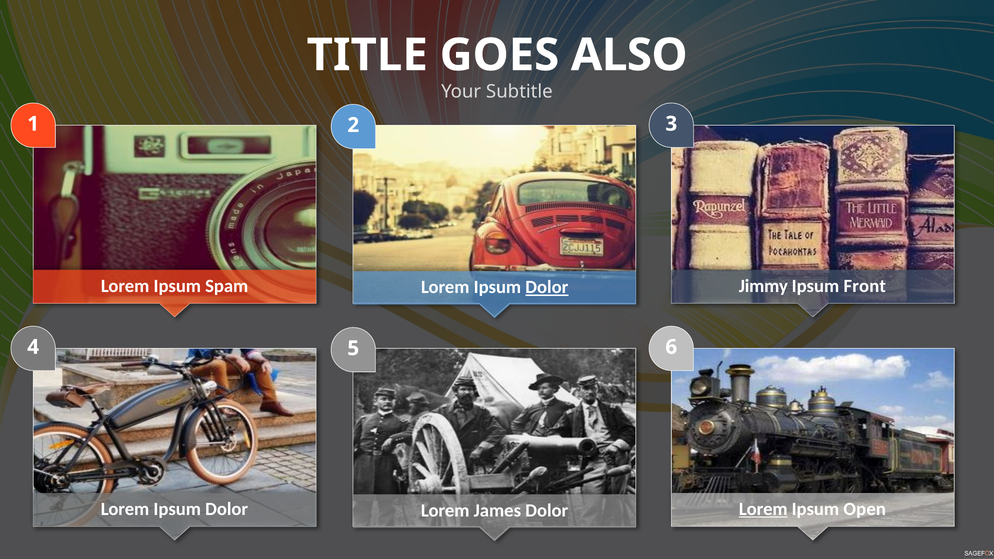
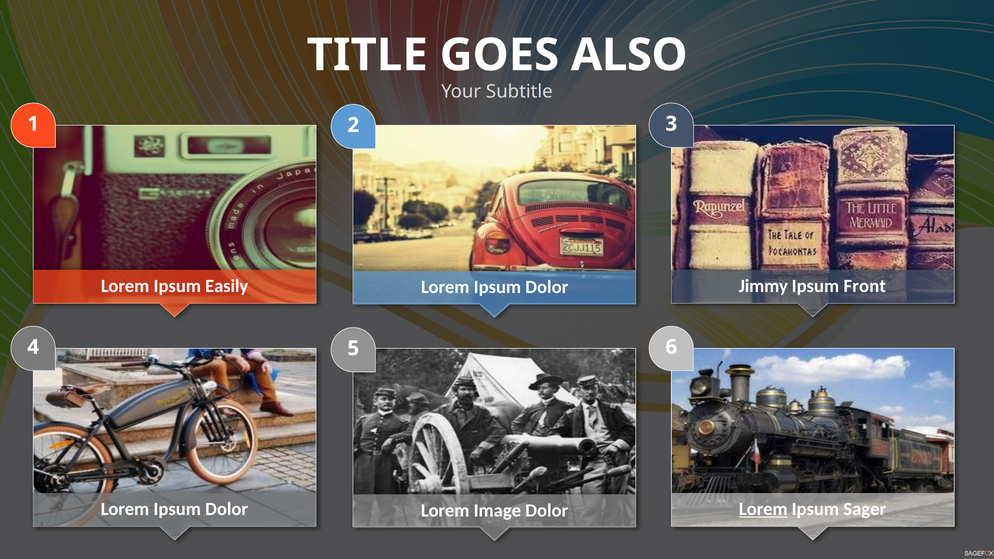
Spam: Spam -> Easily
Dolor at (547, 287) underline: present -> none
Open: Open -> Sager
James: James -> Image
